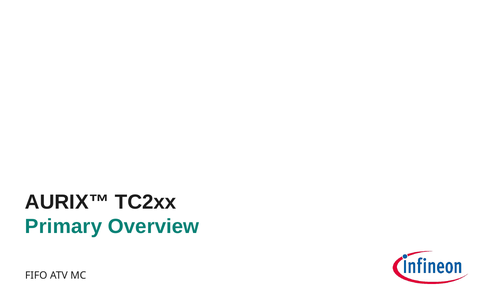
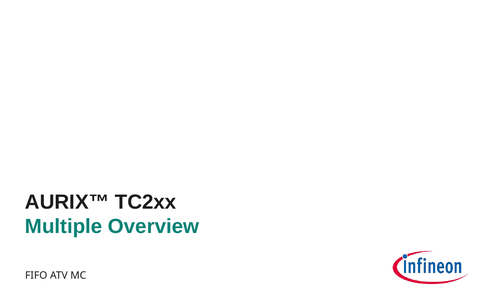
Primary: Primary -> Multiple
